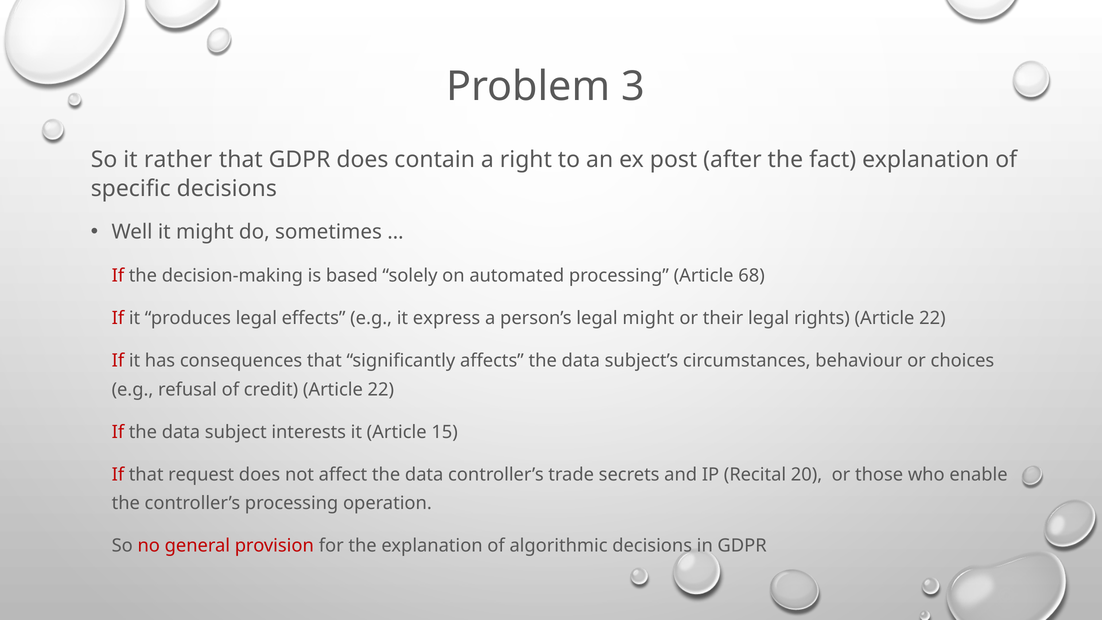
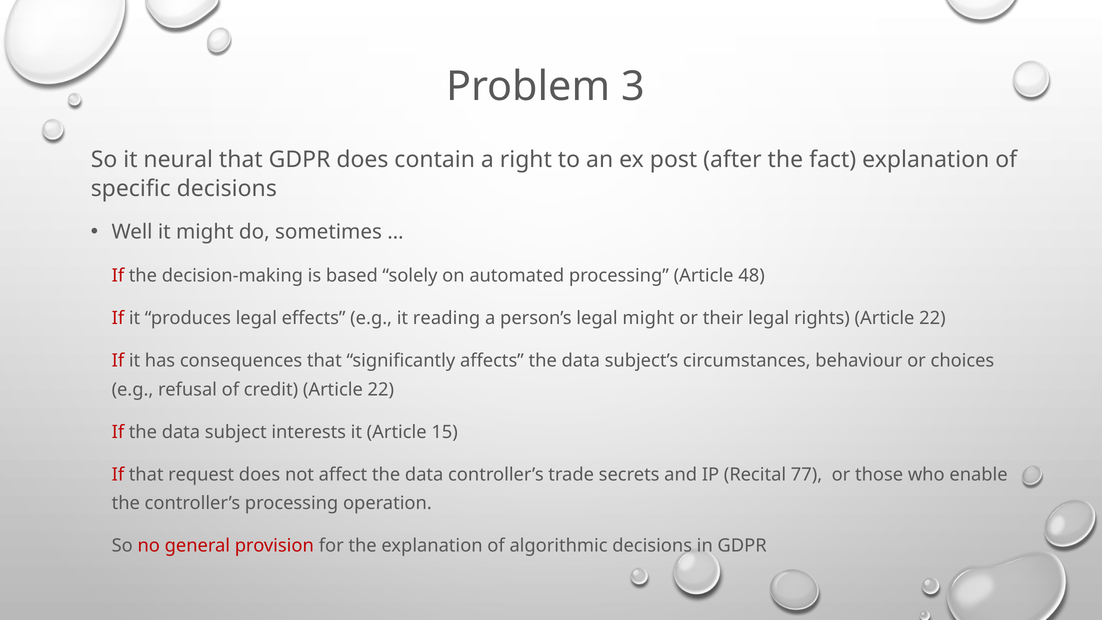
rather: rather -> neural
68: 68 -> 48
express: express -> reading
20: 20 -> 77
